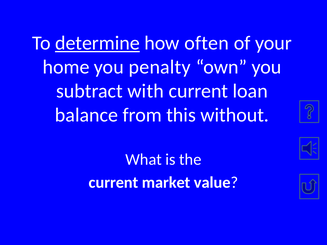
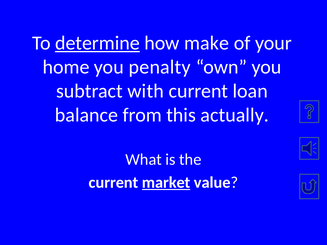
often: often -> make
without: without -> actually
market underline: none -> present
